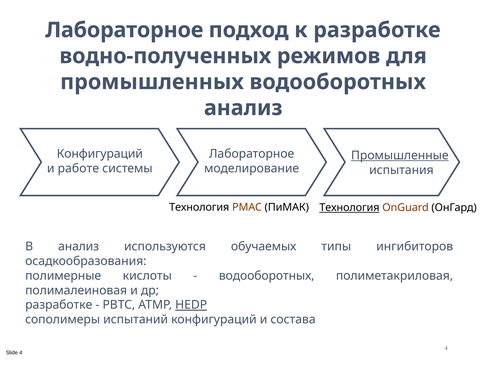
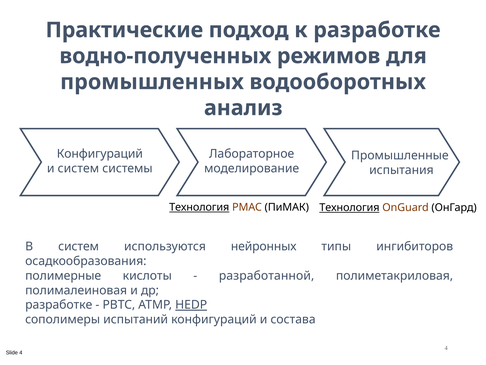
Лабораторное at (124, 30): Лабораторное -> Практические
Промышленные underline: present -> none
и работе: работе -> систем
Технология at (199, 207) underline: none -> present
В анализ: анализ -> систем
обучаемых: обучаемых -> нейронных
водооборотных at (267, 275): водооборотных -> разработанной
